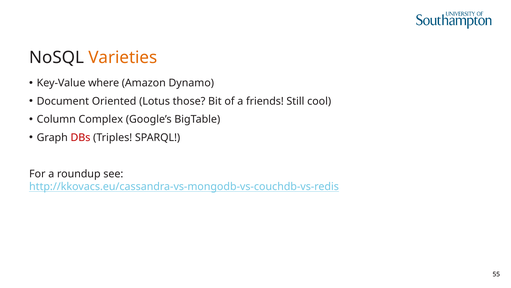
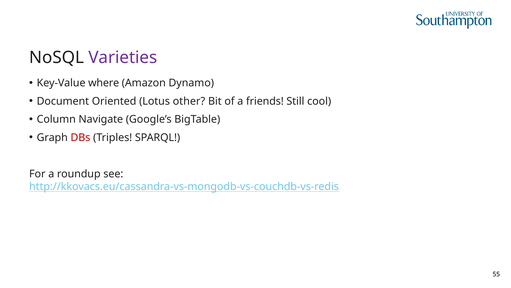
Varieties colour: orange -> purple
those: those -> other
Complex: Complex -> Navigate
